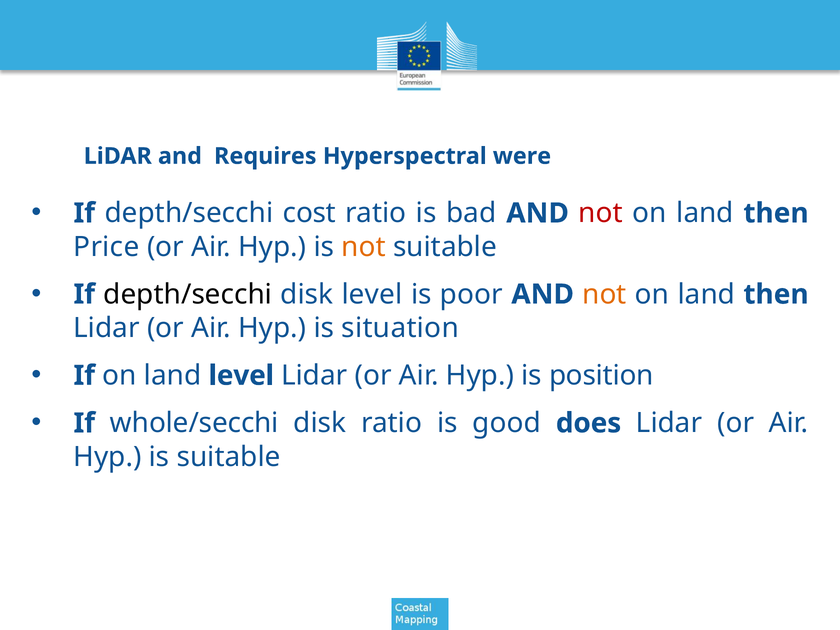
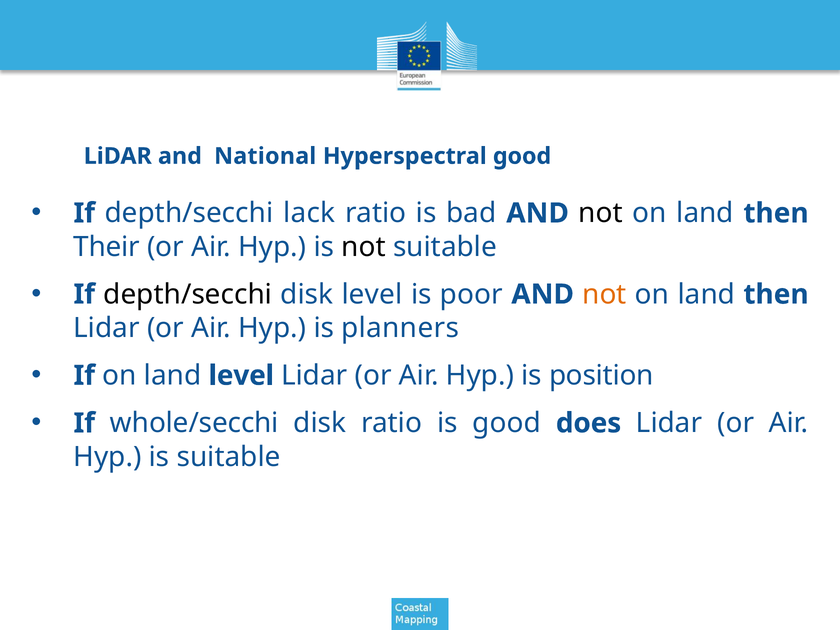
Requires: Requires -> National
Hyperspectral were: were -> good
cost: cost -> lack
not at (601, 213) colour: red -> black
Price: Price -> Their
not at (364, 247) colour: orange -> black
situation: situation -> planners
